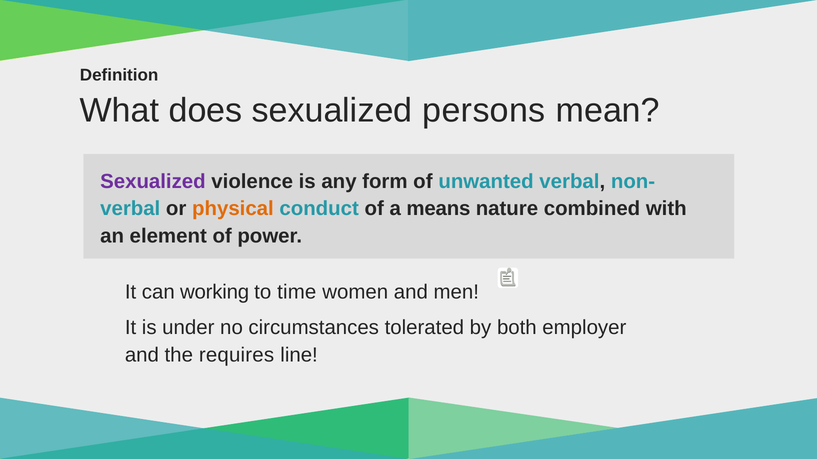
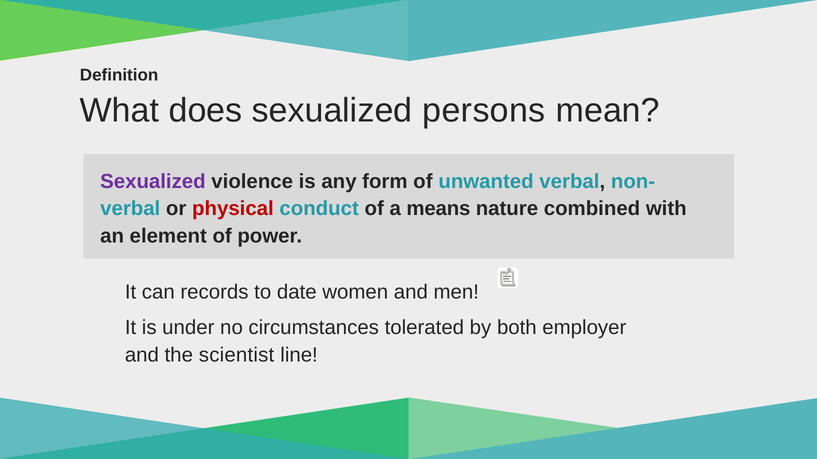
physical colour: orange -> red
working: working -> records
time: time -> date
requires: requires -> scientist
